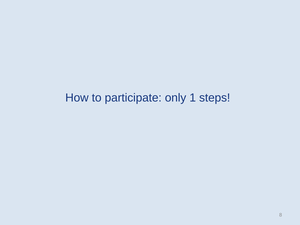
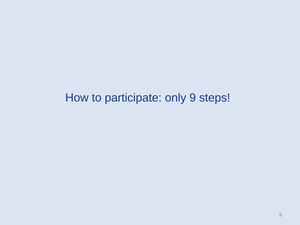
1: 1 -> 9
